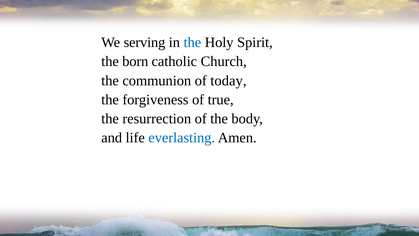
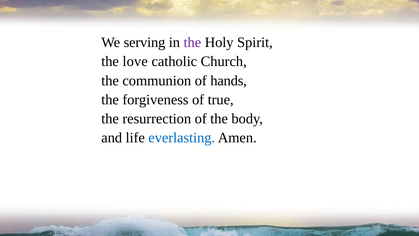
the at (192, 42) colour: blue -> purple
born: born -> love
today: today -> hands
